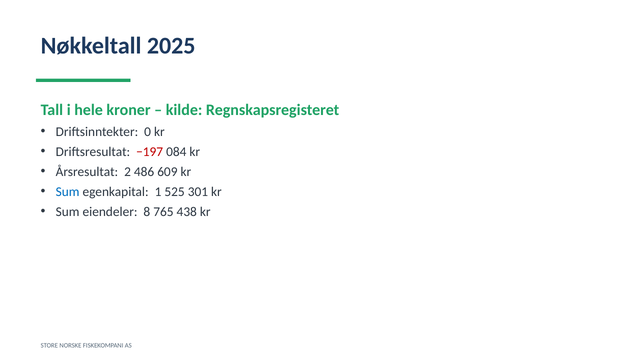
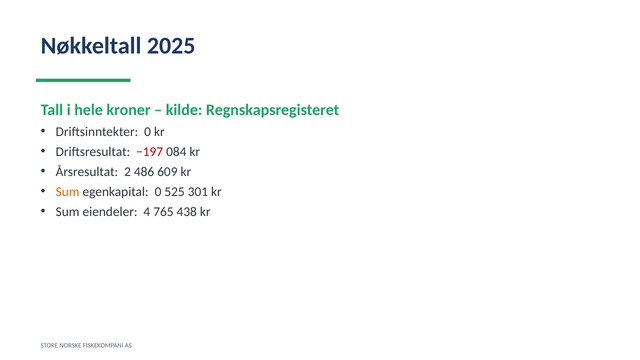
Sum at (68, 192) colour: blue -> orange
egenkapital 1: 1 -> 0
8: 8 -> 4
